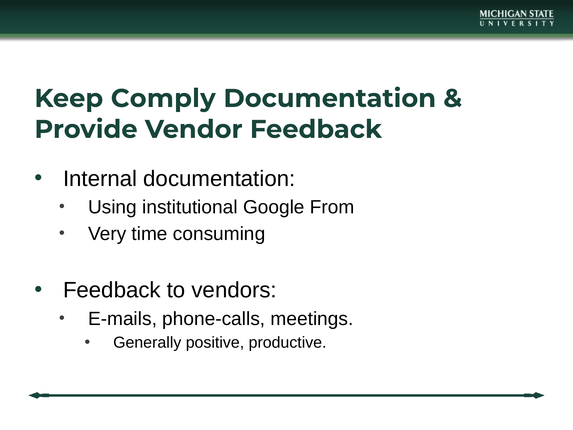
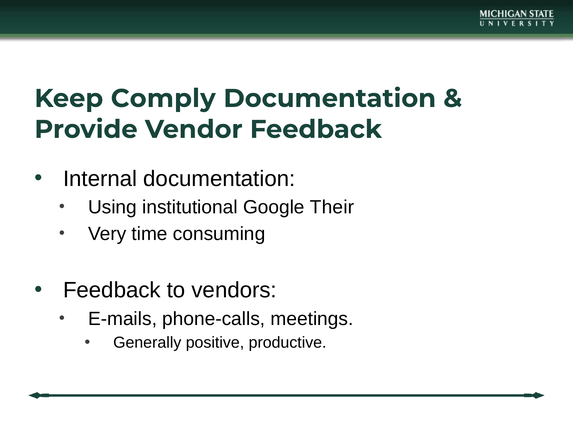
From: From -> Their
